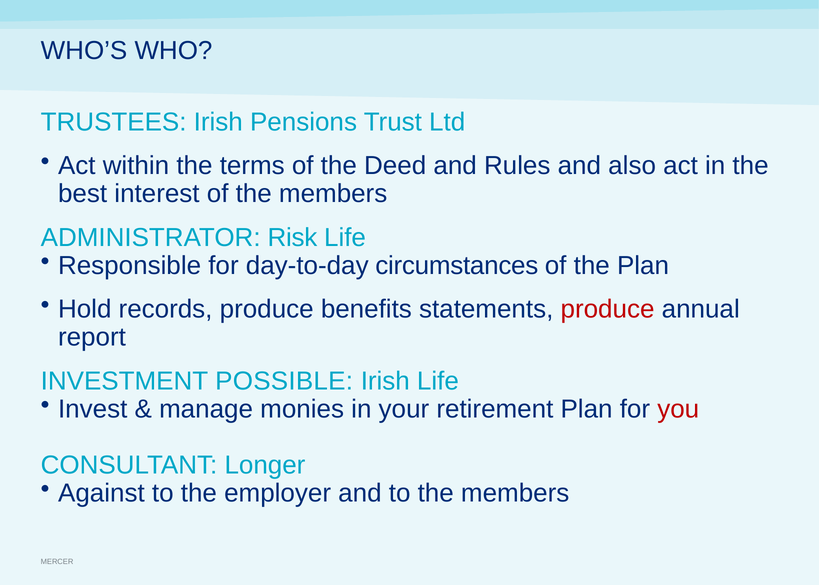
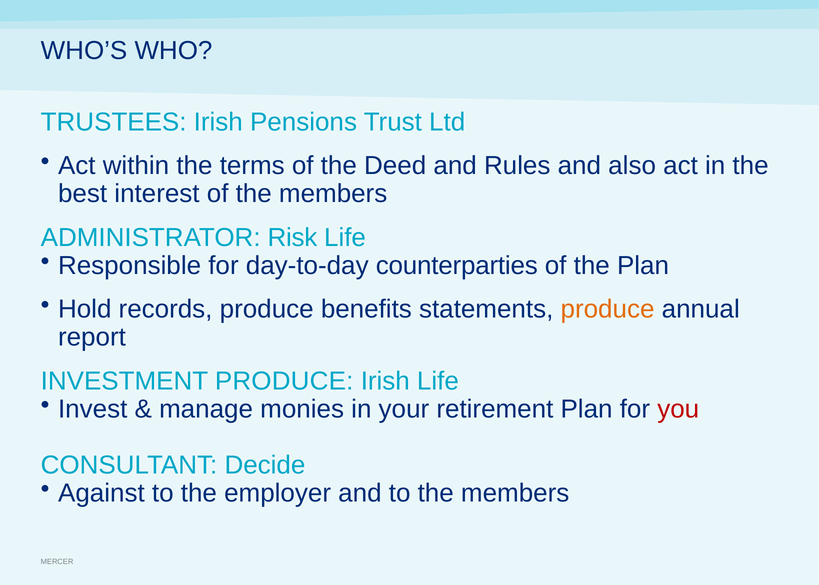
circumstances: circumstances -> counterparties
produce at (608, 309) colour: red -> orange
INVESTMENT POSSIBLE: POSSIBLE -> PRODUCE
Longer: Longer -> Decide
